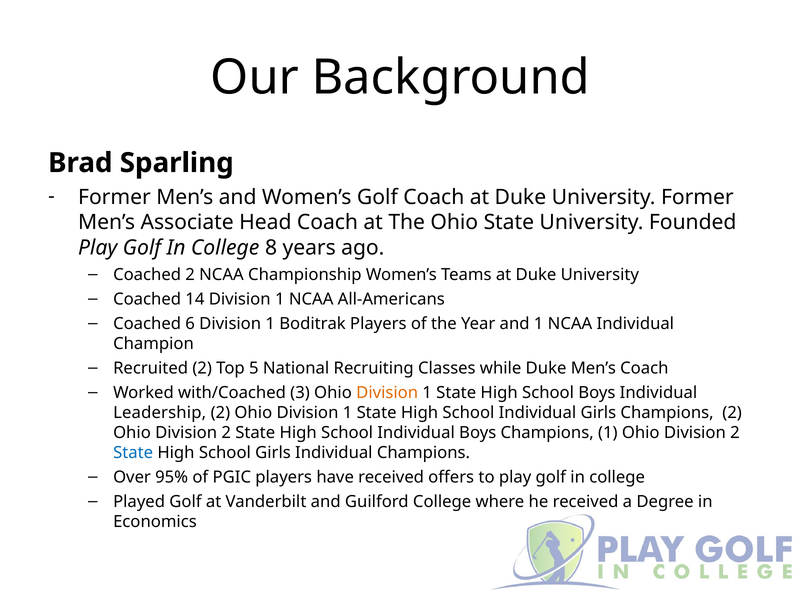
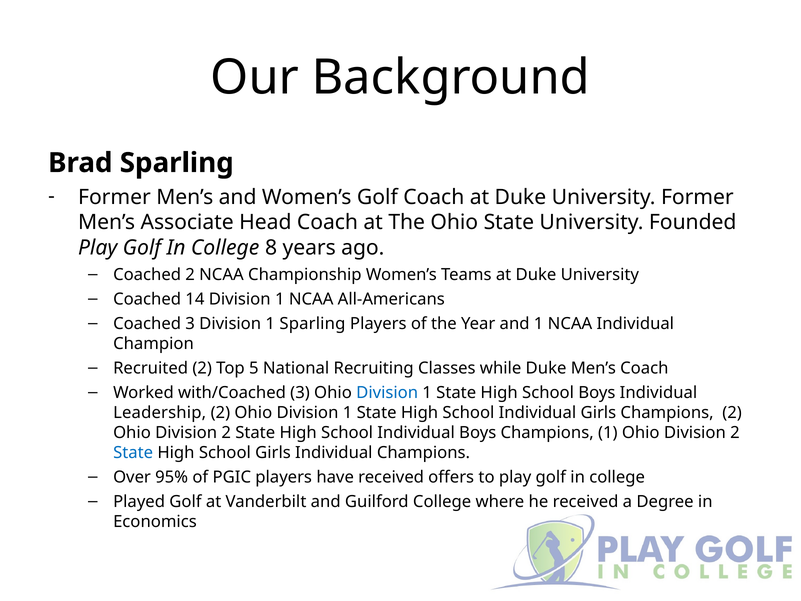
Coached 6: 6 -> 3
1 Boditrak: Boditrak -> Sparling
Division at (387, 392) colour: orange -> blue
